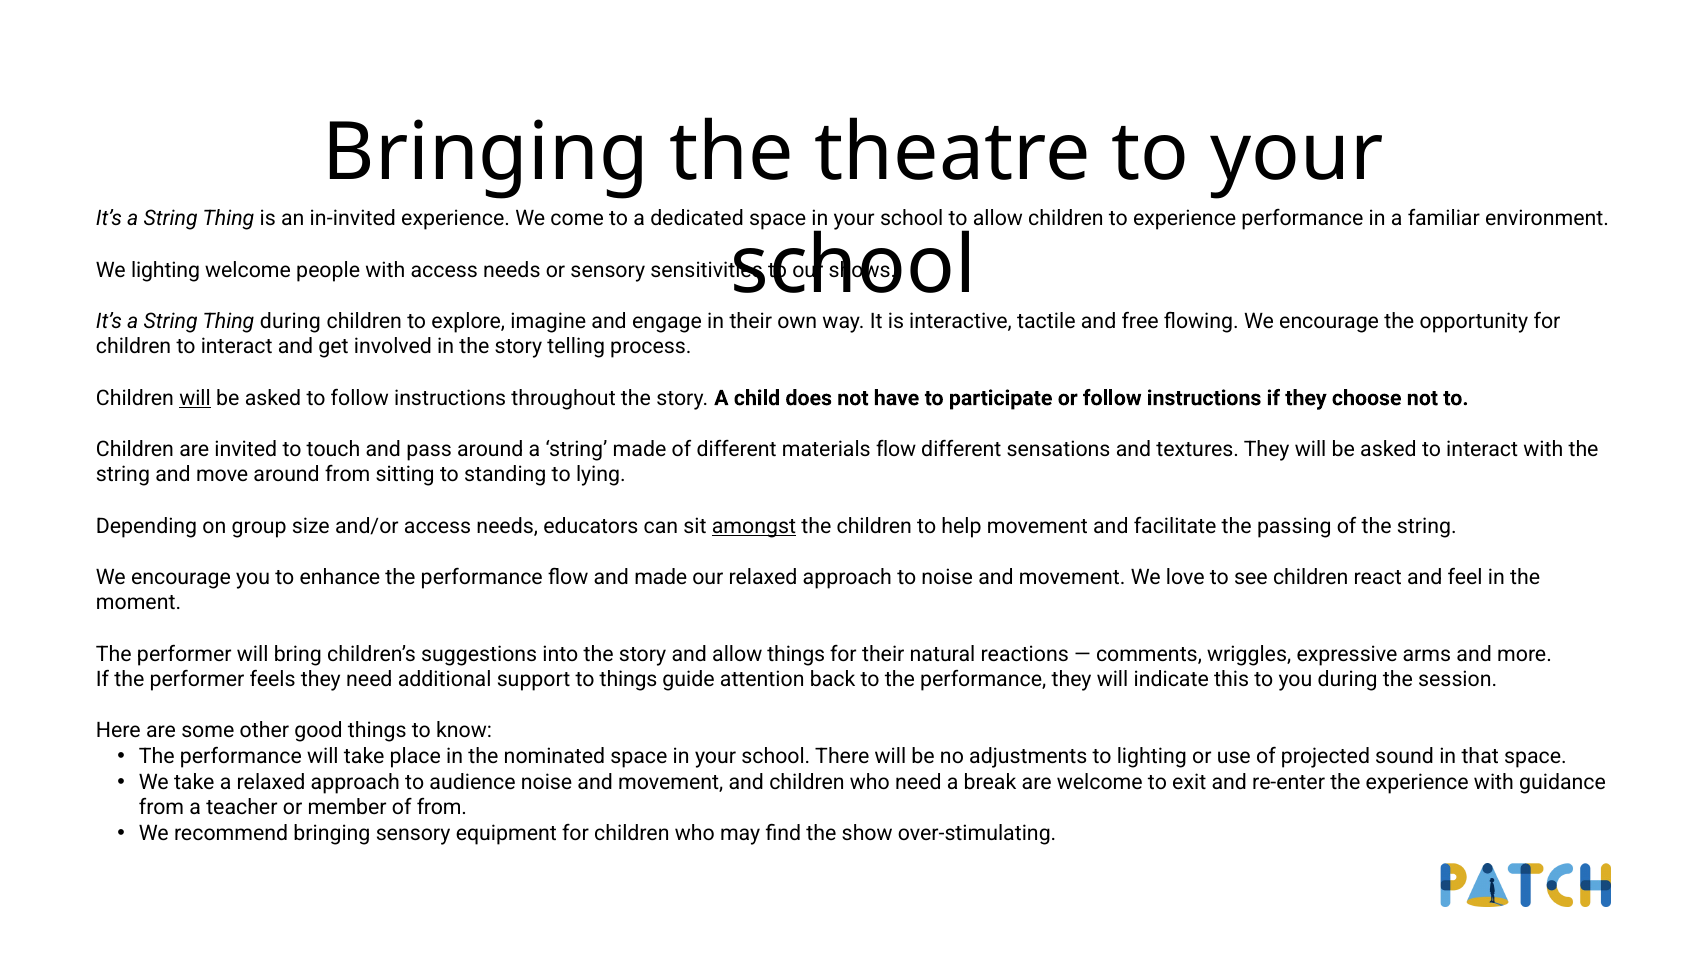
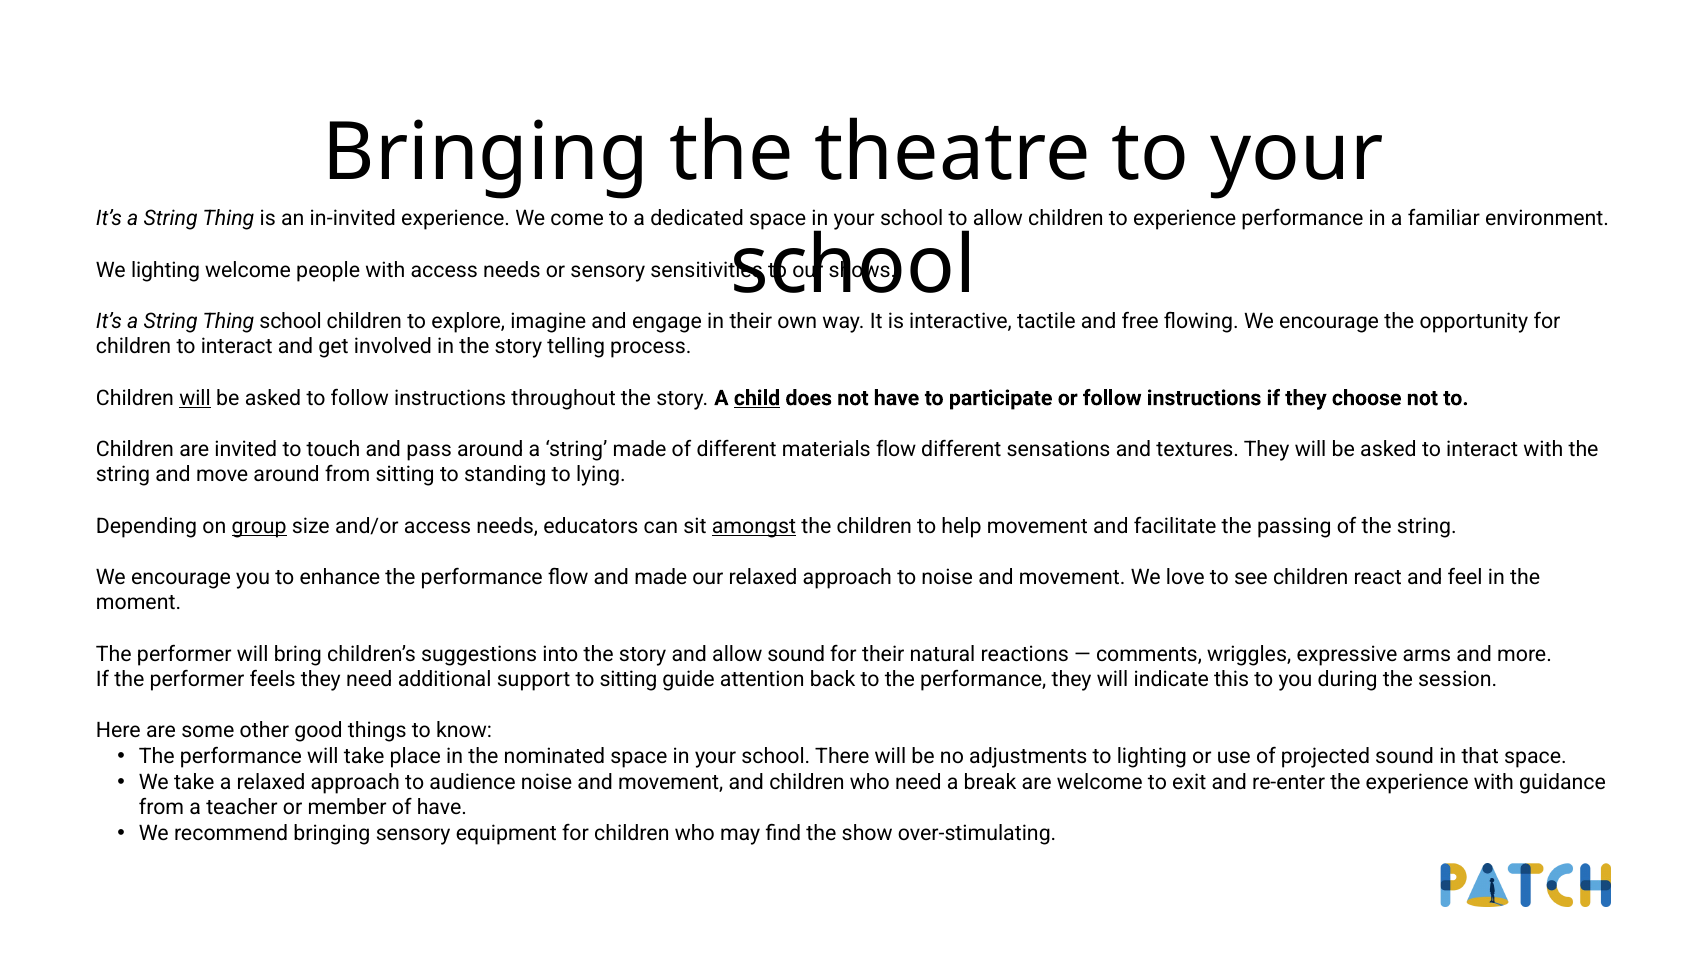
Thing during: during -> school
child underline: none -> present
group underline: none -> present
allow things: things -> sound
to things: things -> sitting
of from: from -> have
